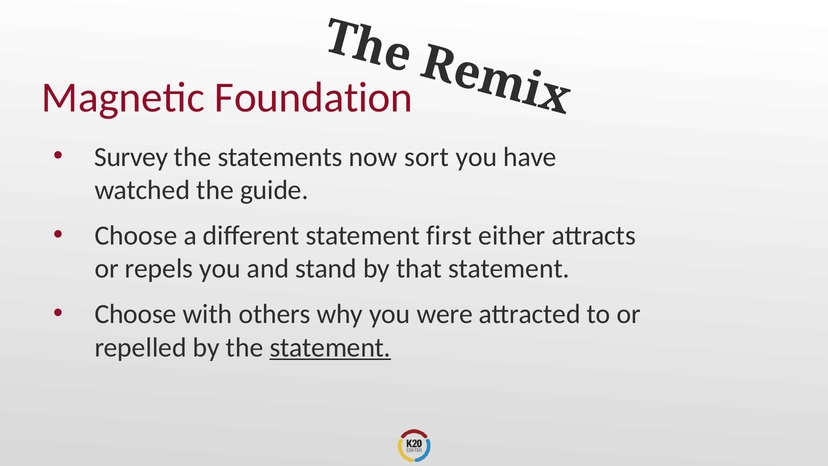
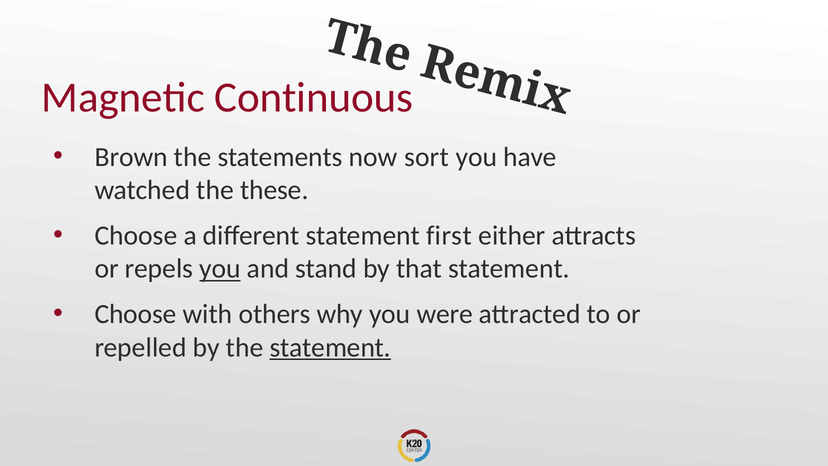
Foundation: Foundation -> Continuous
Survey: Survey -> Brown
guide: guide -> these
you at (220, 269) underline: none -> present
